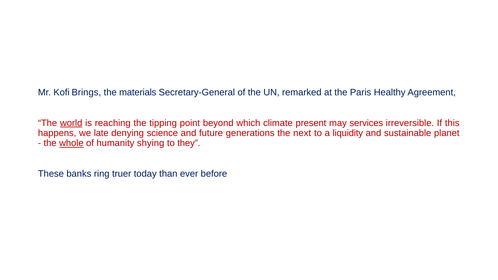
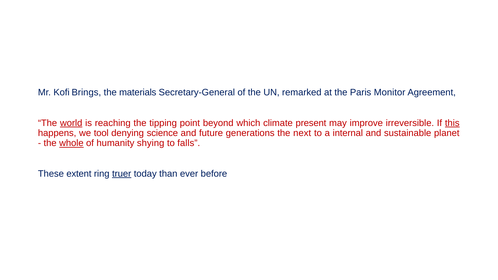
Healthy: Healthy -> Monitor
services: services -> improve
this underline: none -> present
late: late -> tool
liquidity: liquidity -> internal
they: they -> falls
banks: banks -> extent
truer underline: none -> present
